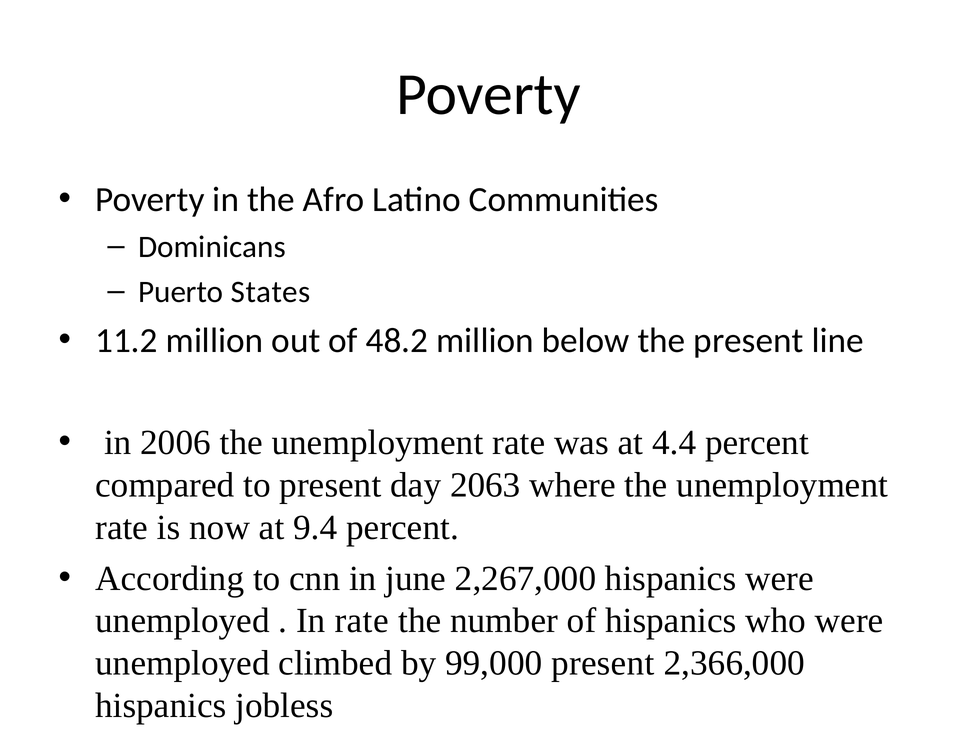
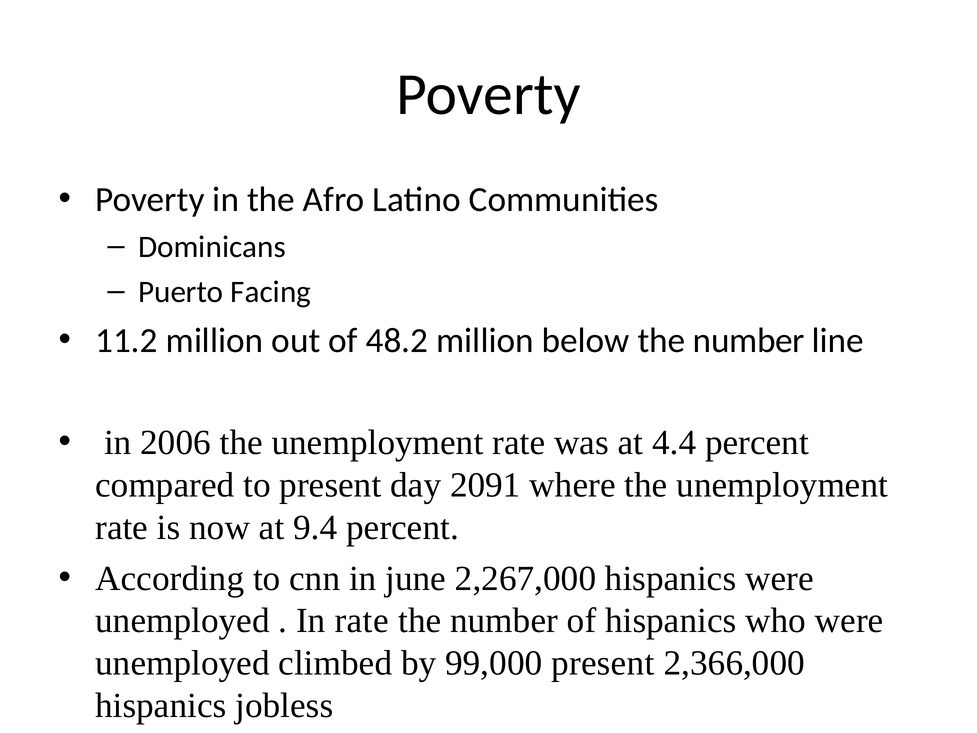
States: States -> Facing
below the present: present -> number
2063: 2063 -> 2091
